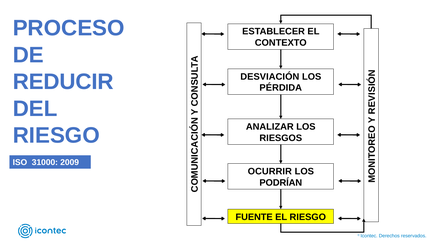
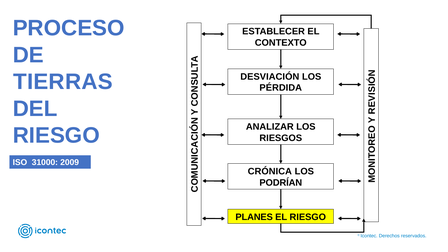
REDUCIR: REDUCIR -> TIERRAS
OCURRIR: OCURRIR -> CRÓNICA
FUENTE: FUENTE -> PLANES
